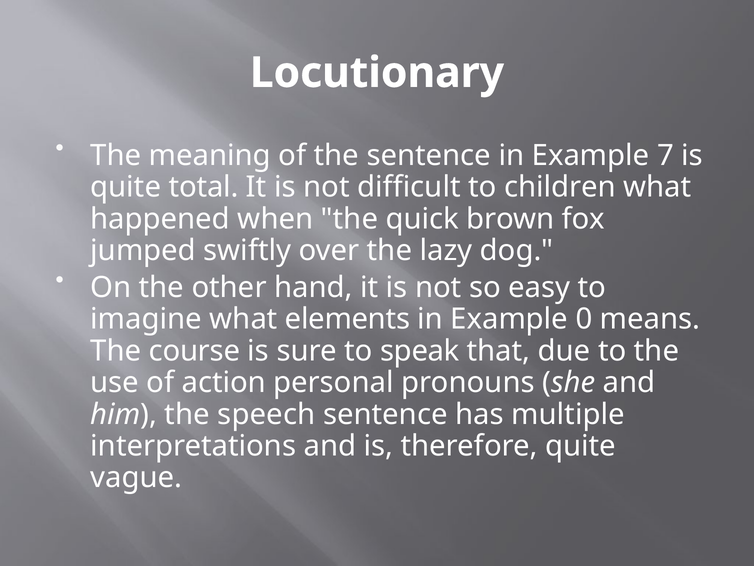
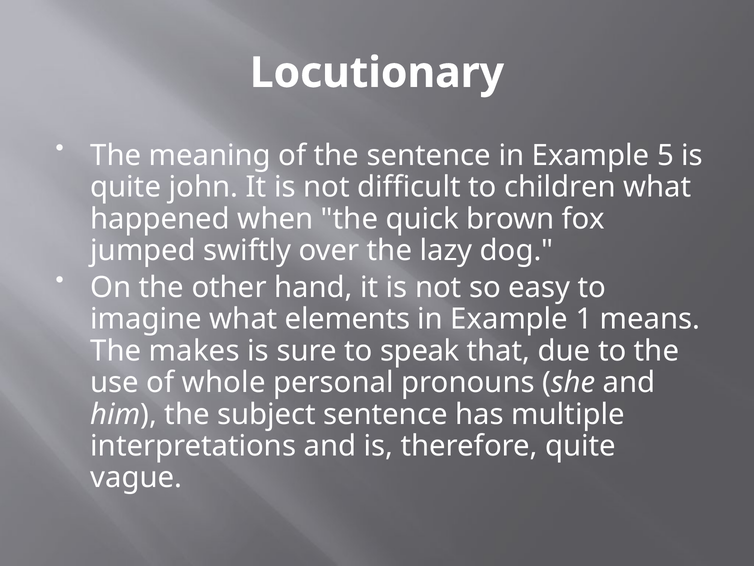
7: 7 -> 5
total: total -> john
0: 0 -> 1
course: course -> makes
action: action -> whole
speech: speech -> subject
